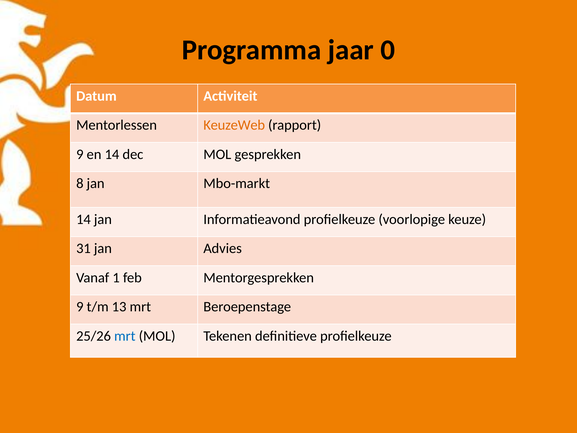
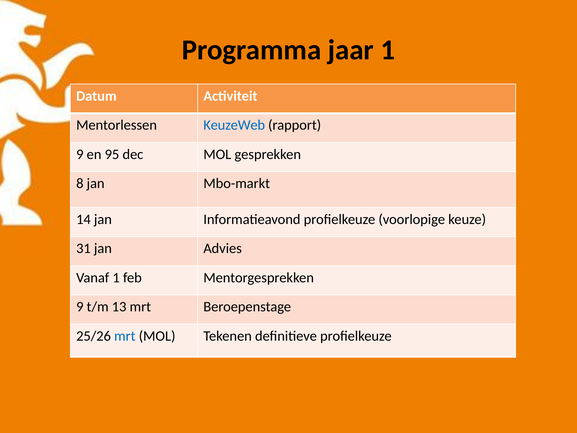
jaar 0: 0 -> 1
KeuzeWeb colour: orange -> blue
en 14: 14 -> 95
